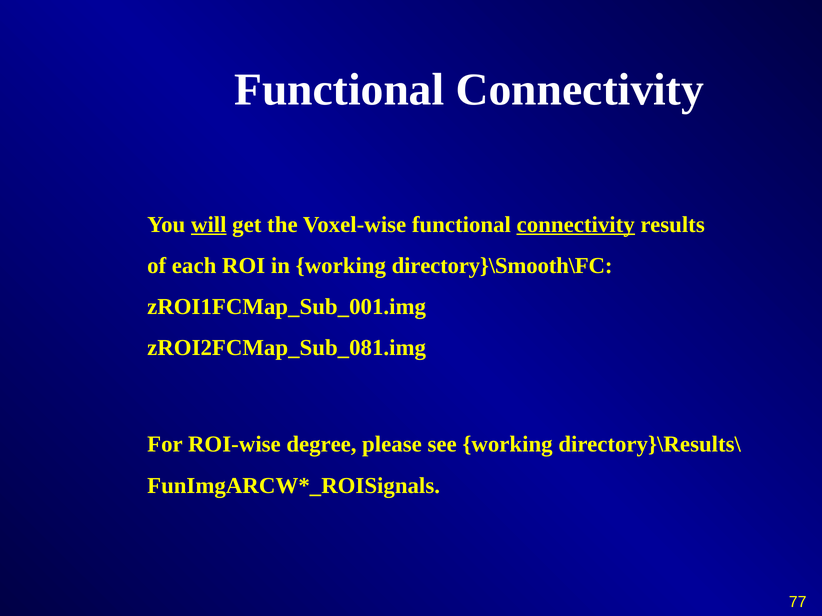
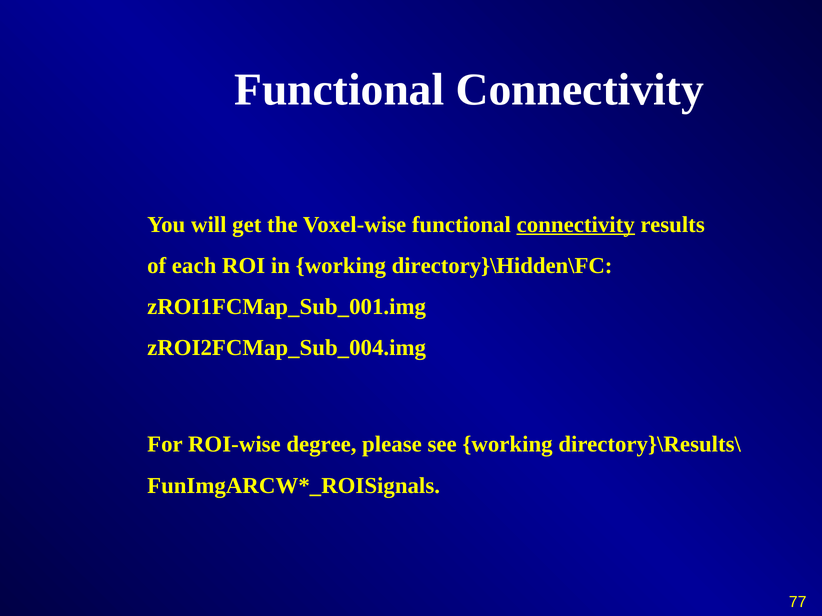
will underline: present -> none
directory}\Smooth\FC: directory}\Smooth\FC -> directory}\Hidden\FC
zROI2FCMap_Sub_081.img: zROI2FCMap_Sub_081.img -> zROI2FCMap_Sub_004.img
